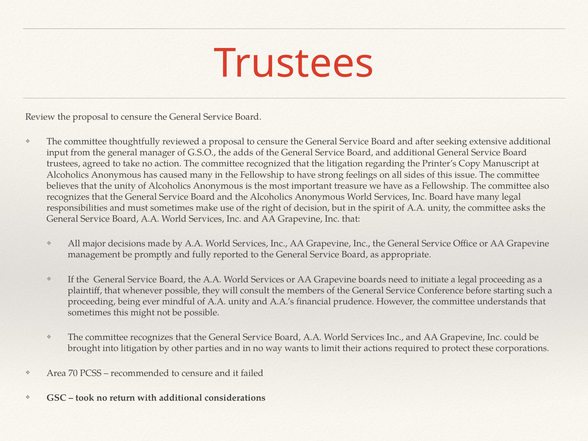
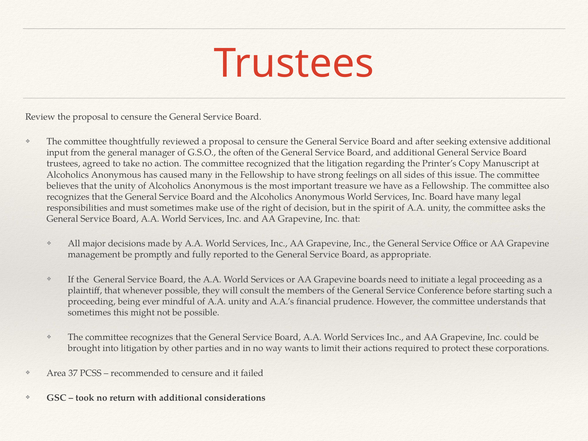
adds: adds -> often
70: 70 -> 37
